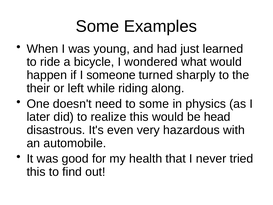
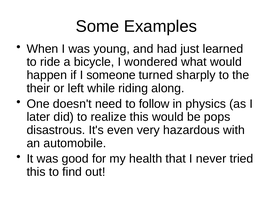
to some: some -> follow
head: head -> pops
